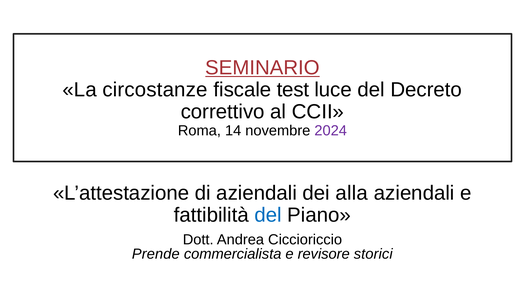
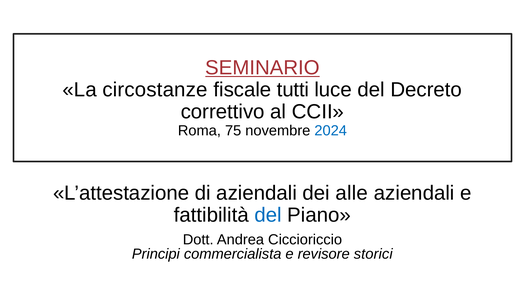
test: test -> tutti
14: 14 -> 75
2024 colour: purple -> blue
alla: alla -> alle
Prende: Prende -> Principi
